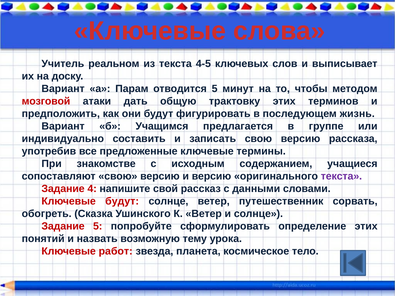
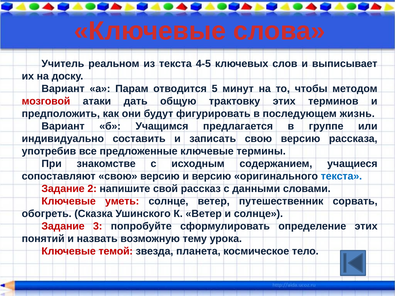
текста at (341, 176) colour: purple -> blue
4: 4 -> 2
Ключевые будут: будут -> уметь
Задание 5: 5 -> 3
работ: работ -> темой
